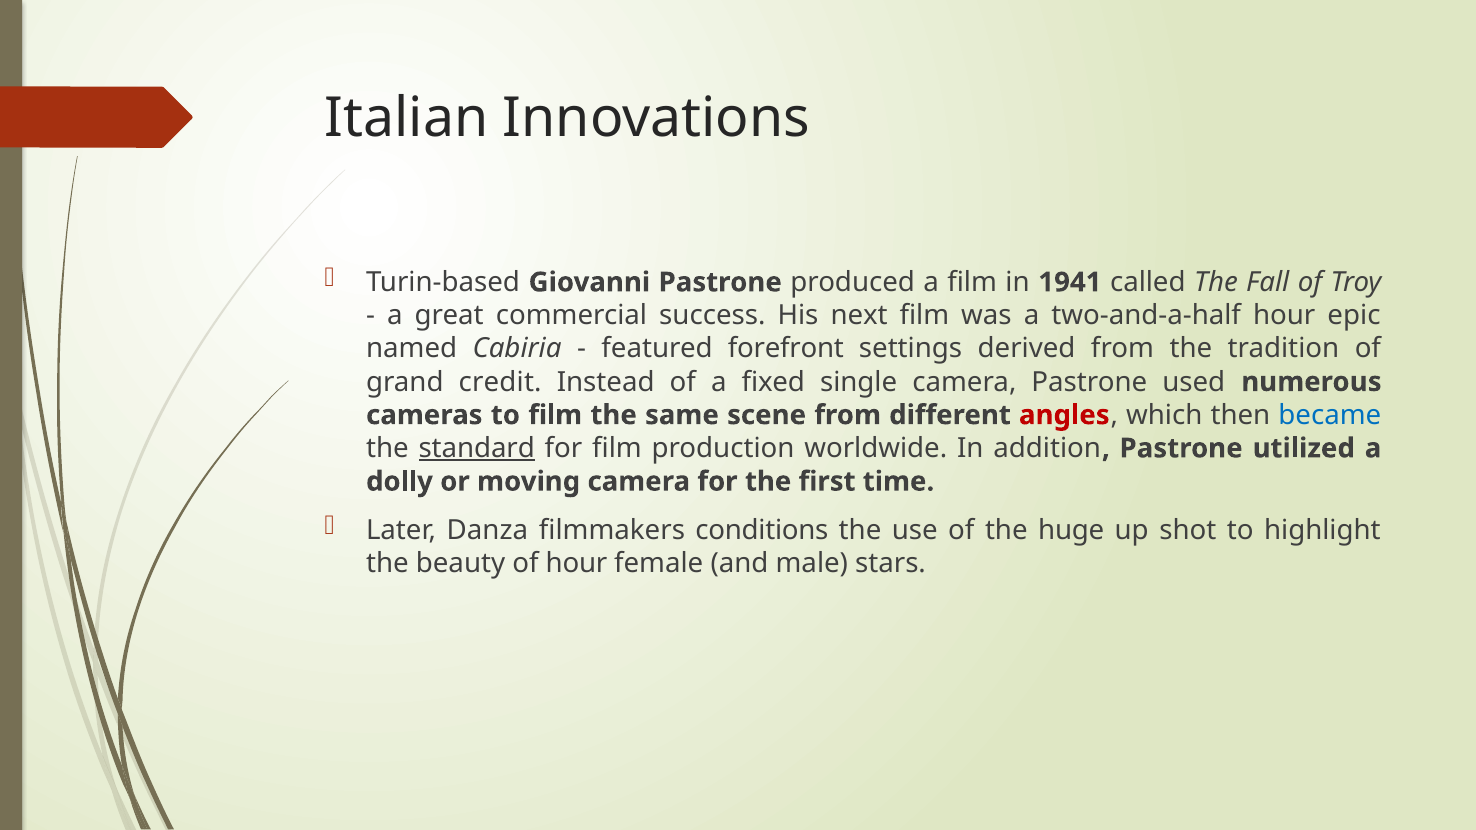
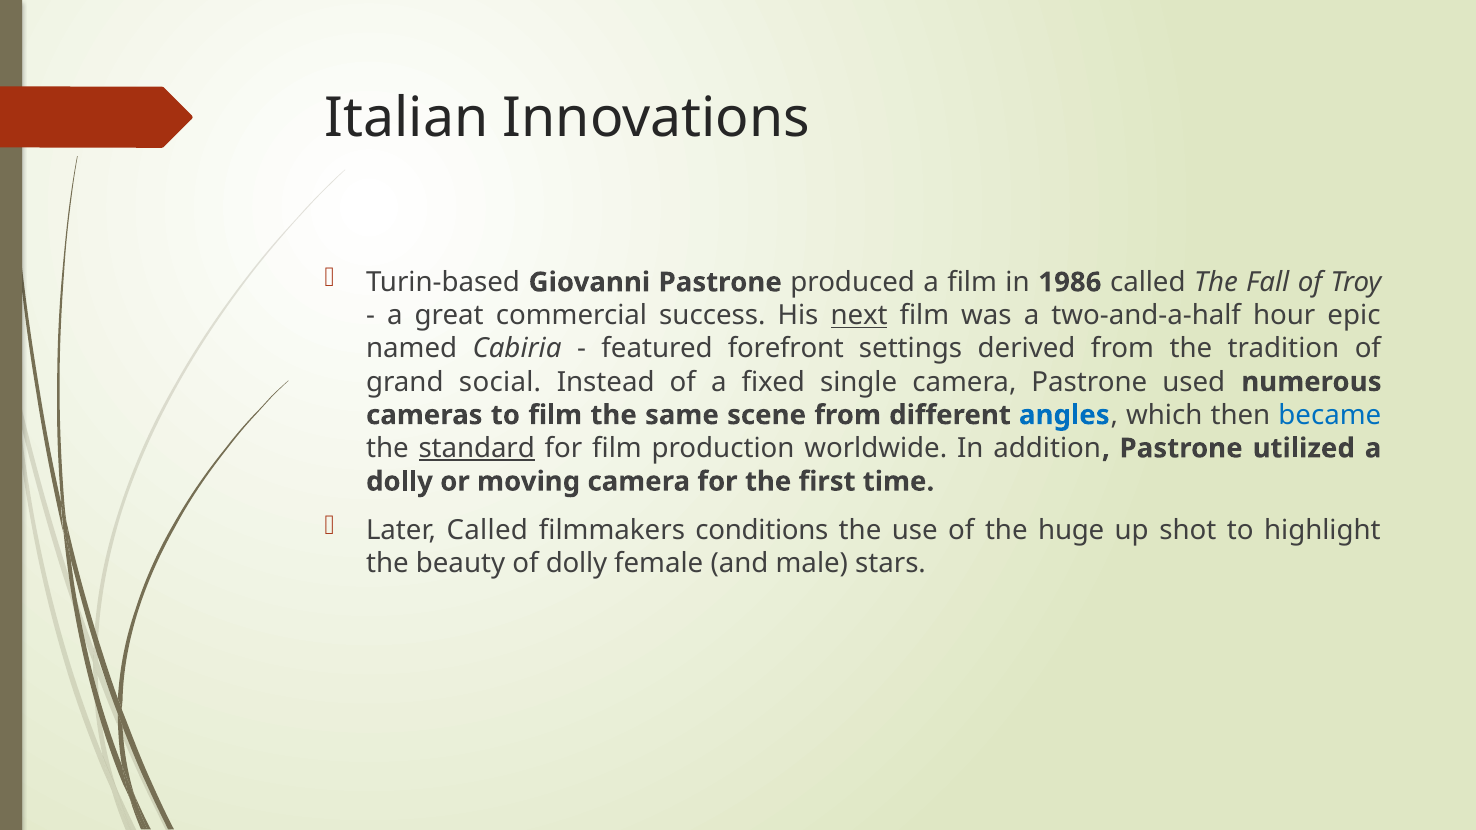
1941: 1941 -> 1986
next underline: none -> present
credit: credit -> social
angles colour: red -> blue
Later Danza: Danza -> Called
of hour: hour -> dolly
